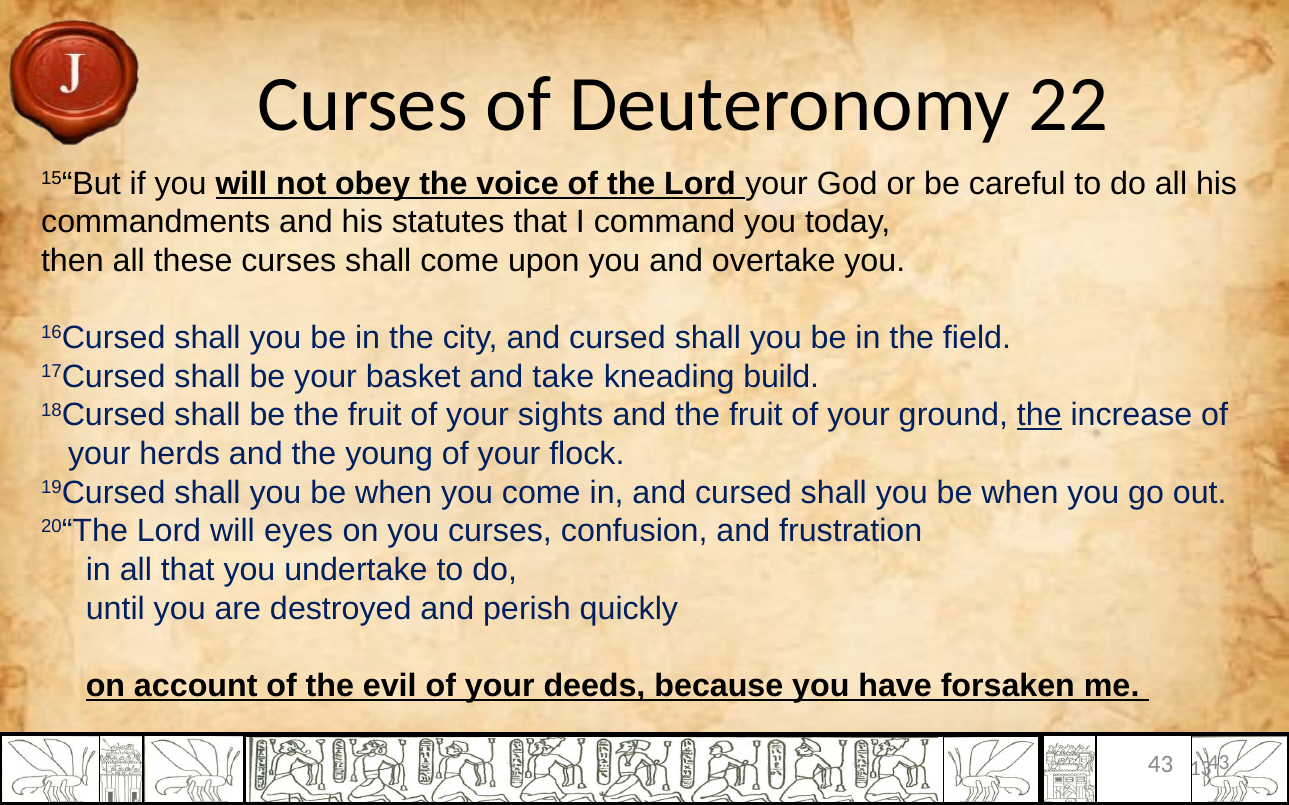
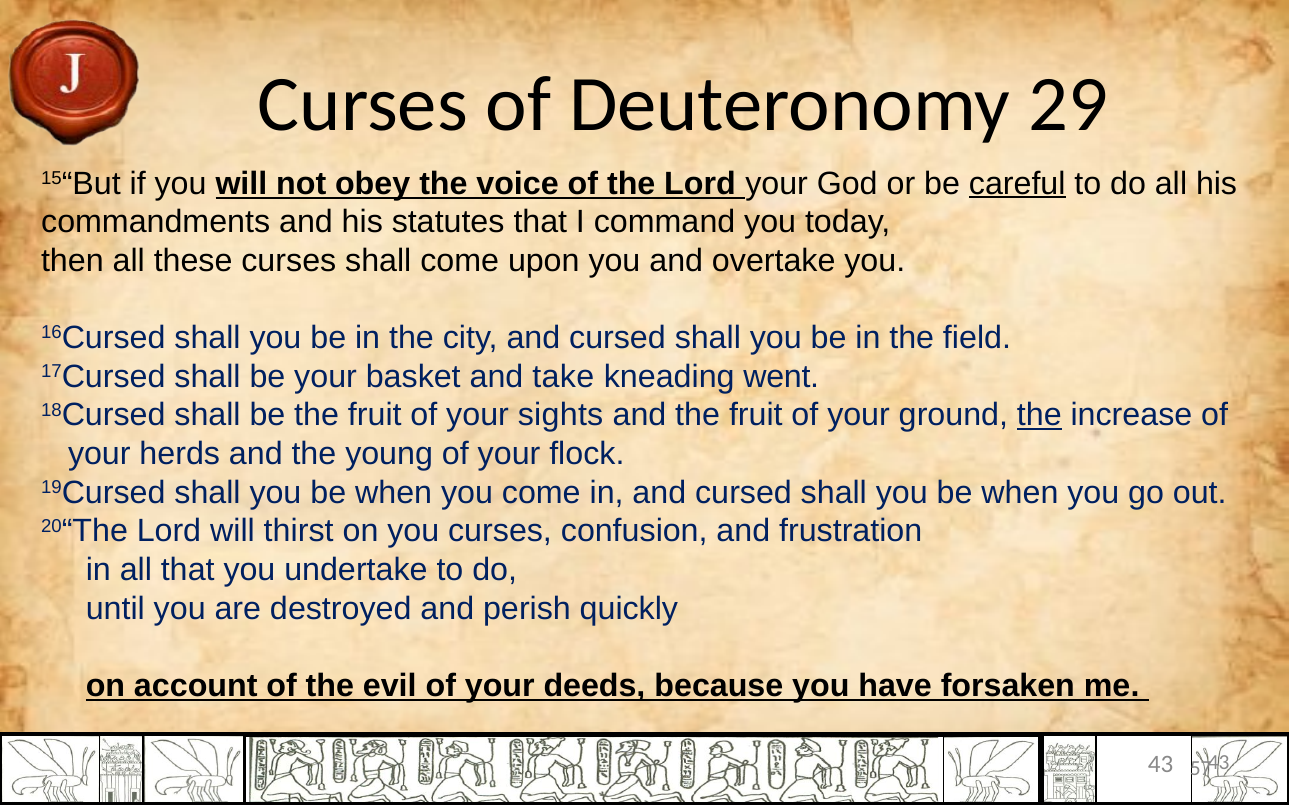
22: 22 -> 29
careful underline: none -> present
build: build -> went
eyes: eyes -> thirst
13: 13 -> 57
